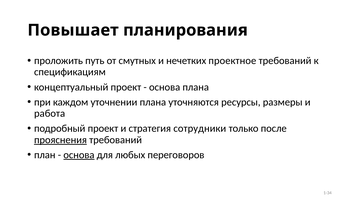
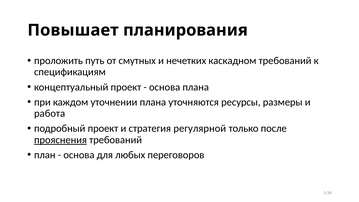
проектное: проектное -> каскадном
сотрудники: сотрудники -> регулярной
основа at (79, 155) underline: present -> none
